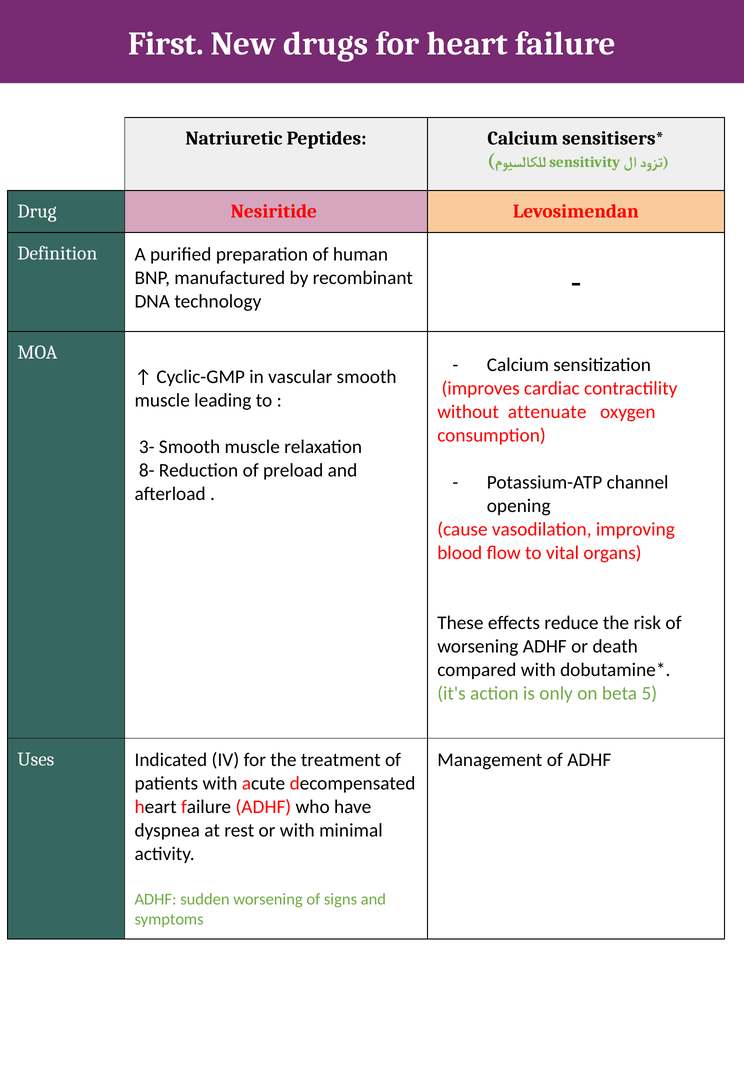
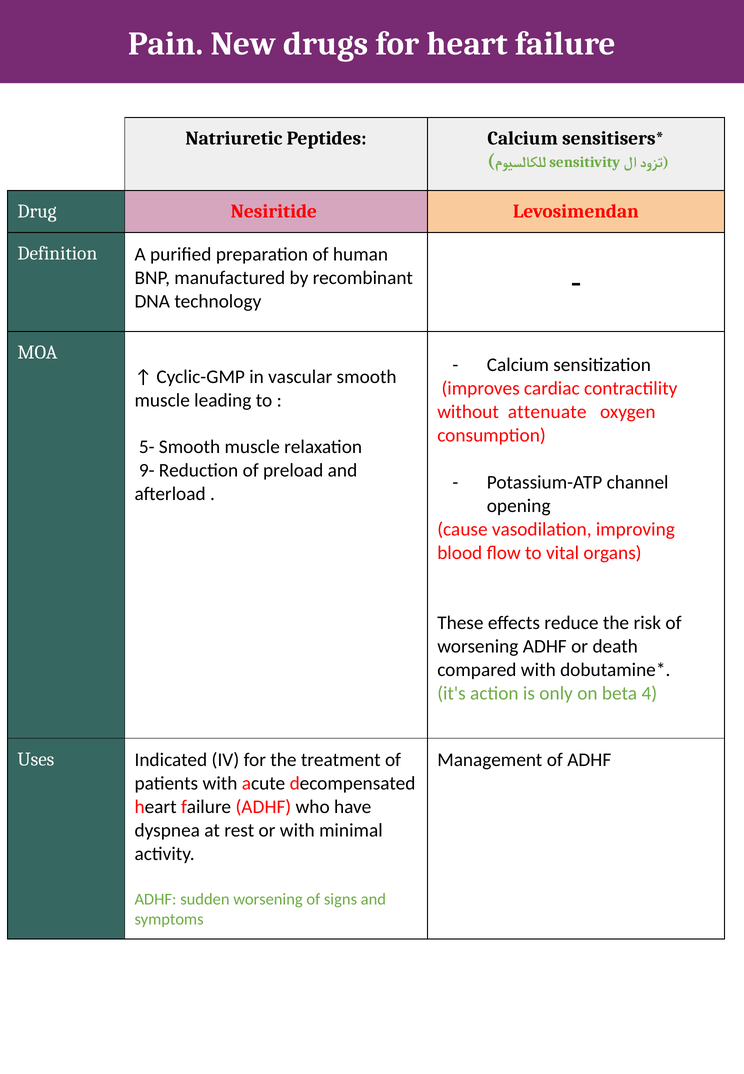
First: First -> Pain
3-: 3- -> 5-
8-: 8- -> 9-
5: 5 -> 4
